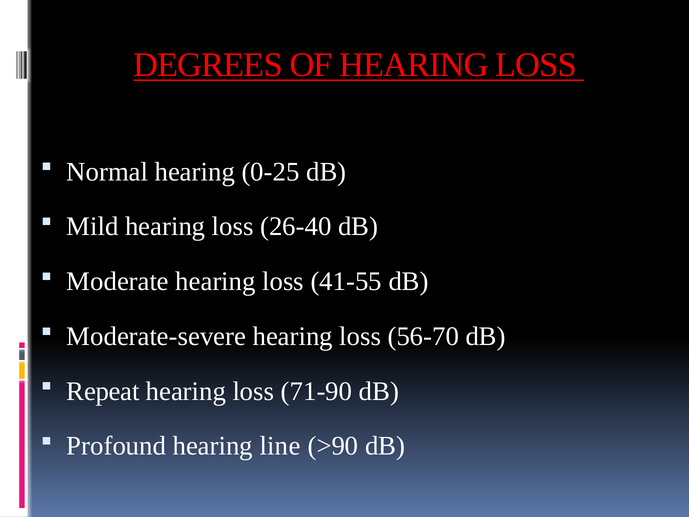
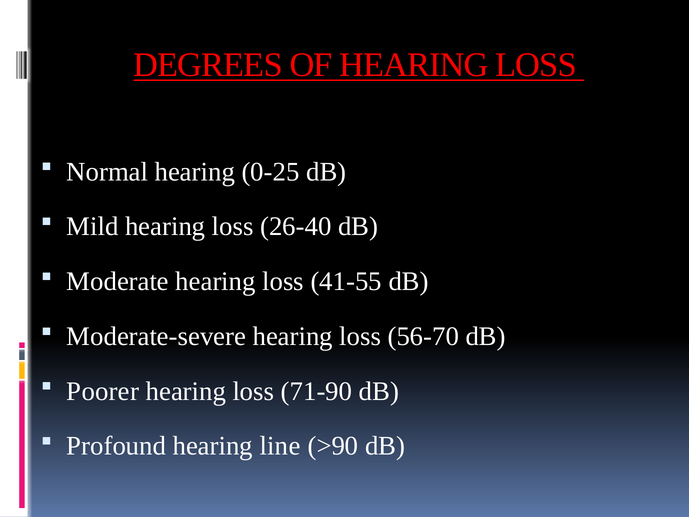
Repeat: Repeat -> Poorer
